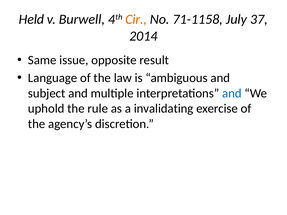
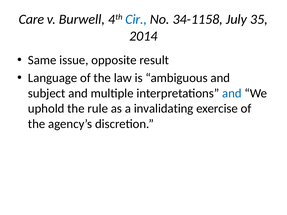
Held: Held -> Care
Cir colour: orange -> blue
71-1158: 71-1158 -> 34-1158
37: 37 -> 35
